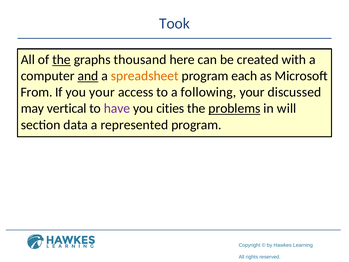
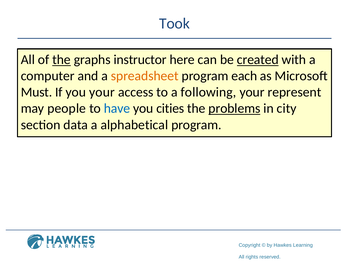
thousand: thousand -> instructor
created underline: none -> present
and underline: present -> none
From: From -> Must
discussed: discussed -> represent
vertical: vertical -> people
have colour: purple -> blue
will: will -> city
represented: represented -> alphabetical
